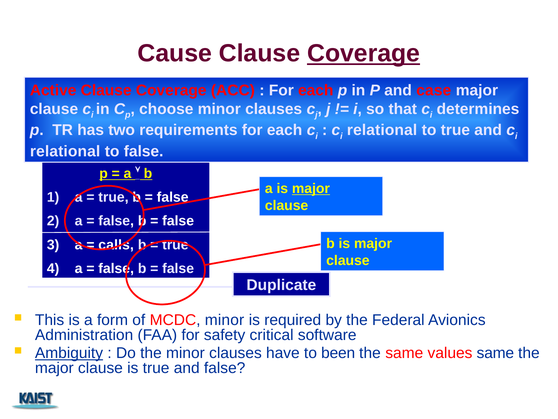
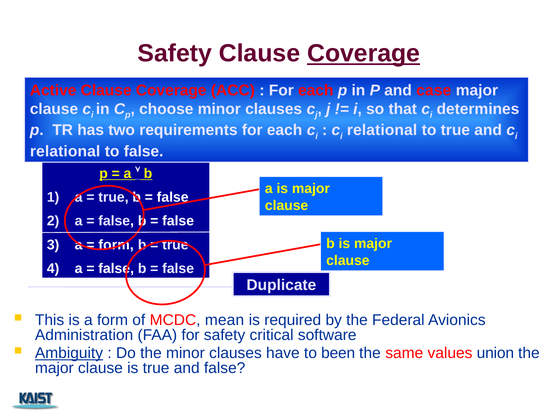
Cause at (175, 53): Cause -> Safety
major at (311, 188) underline: present -> none
calls at (116, 244): calls -> form
MCDC minor: minor -> mean
values same: same -> union
